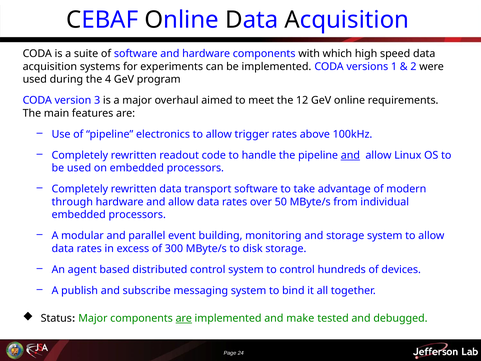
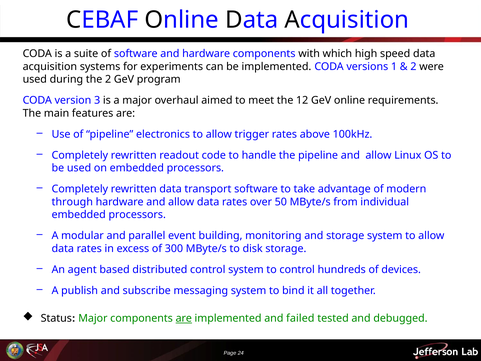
the 4: 4 -> 2
and at (350, 155) underline: present -> none
make: make -> failed
